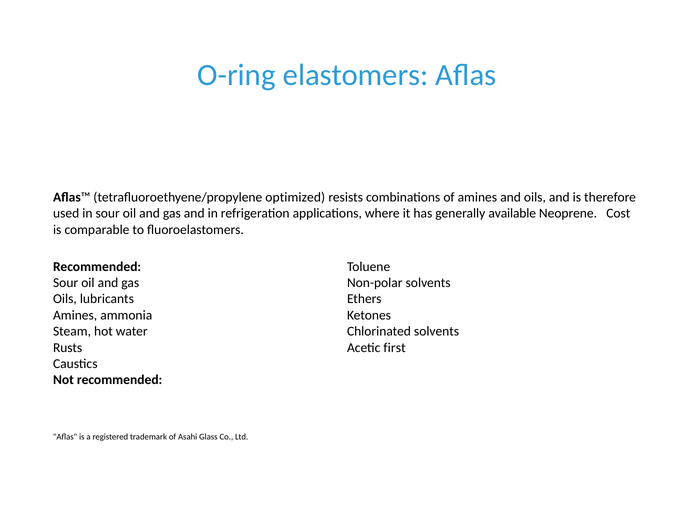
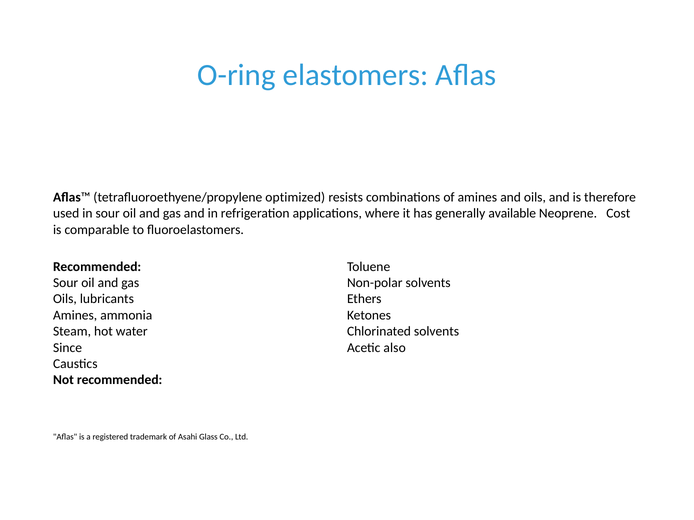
Rusts: Rusts -> Since
first: first -> also
